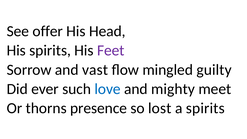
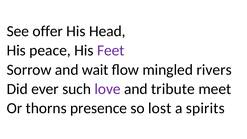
His spirits: spirits -> peace
vast: vast -> wait
guilty: guilty -> rivers
love colour: blue -> purple
mighty: mighty -> tribute
